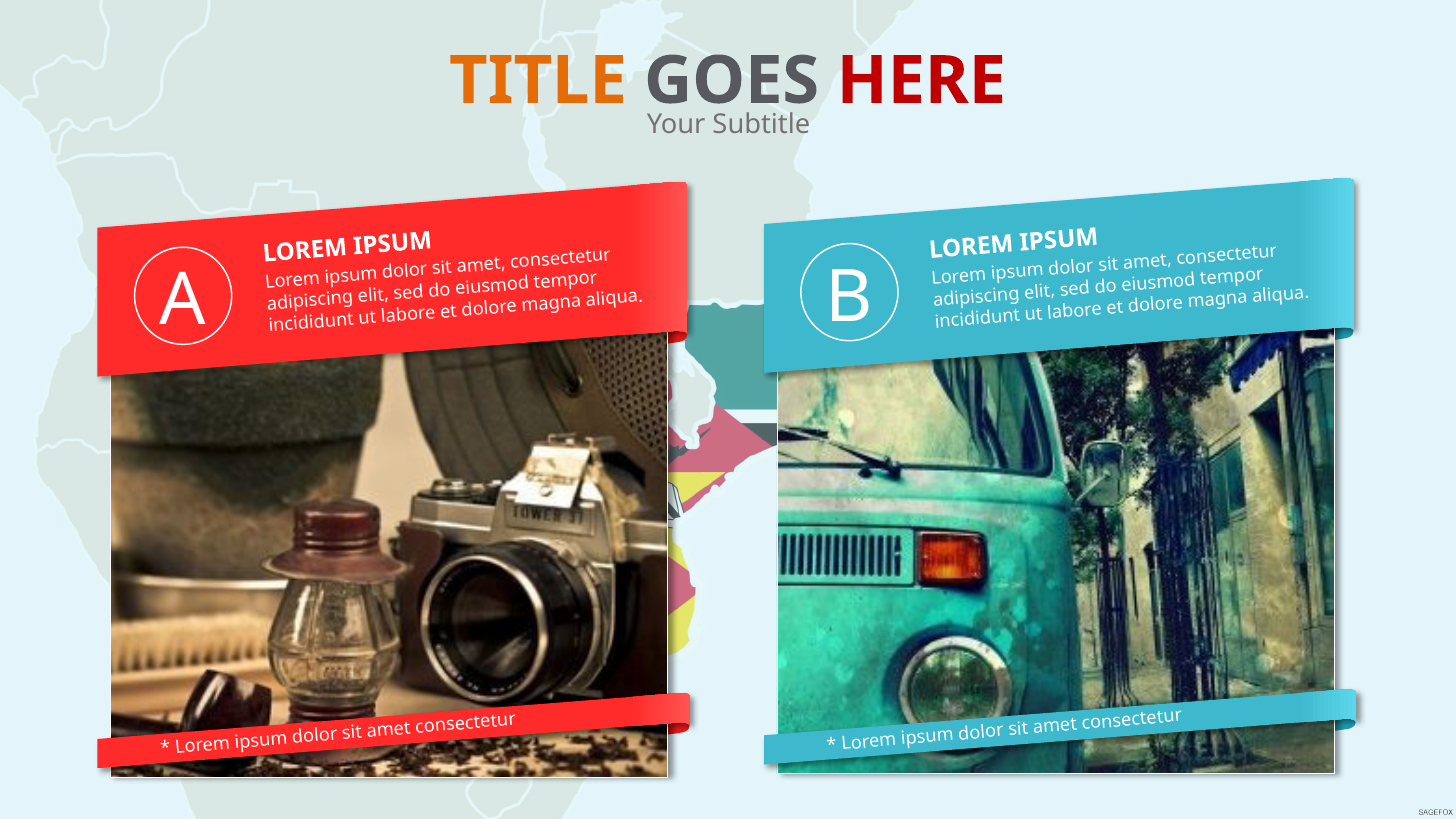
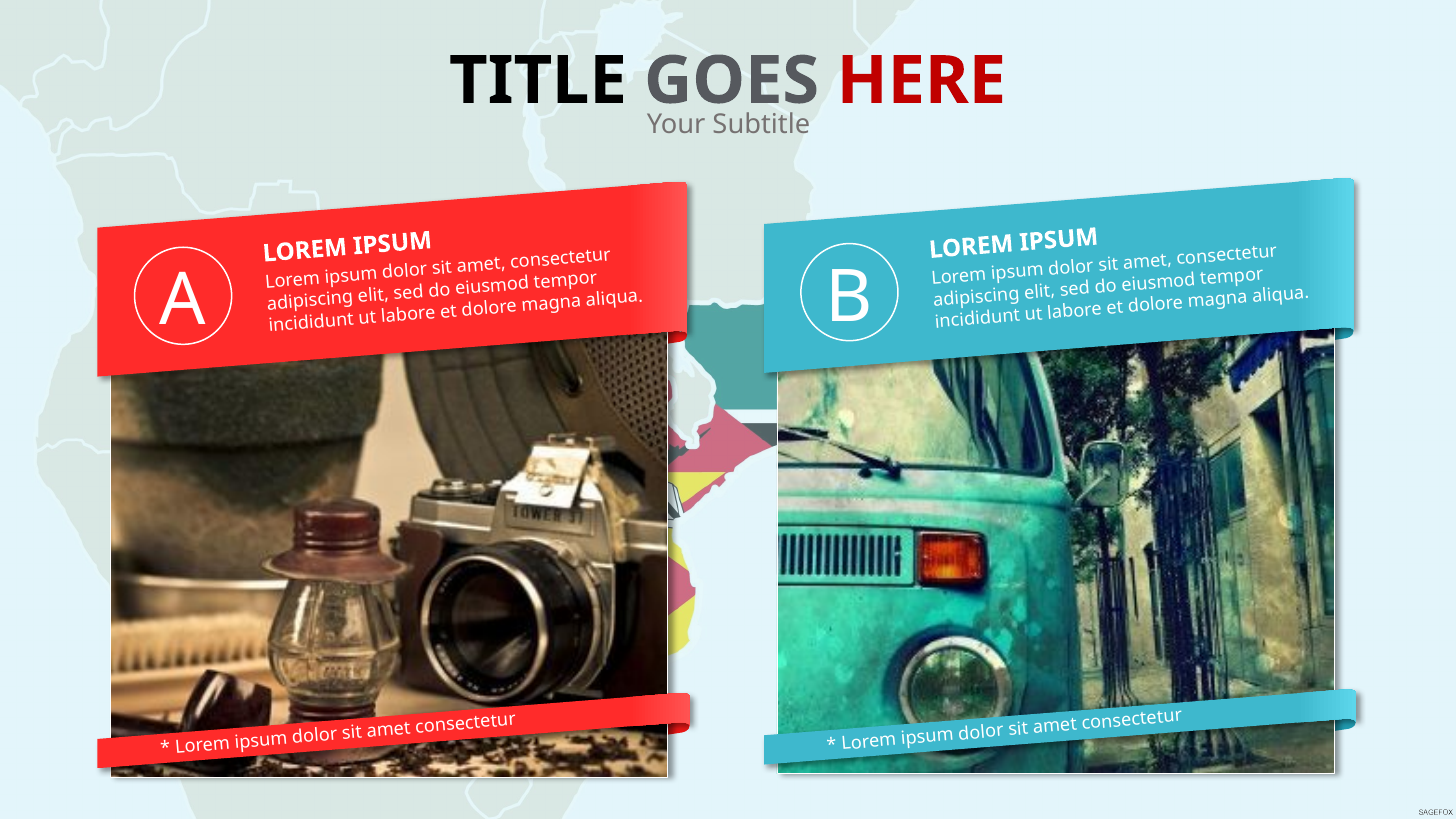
TITLE colour: orange -> black
